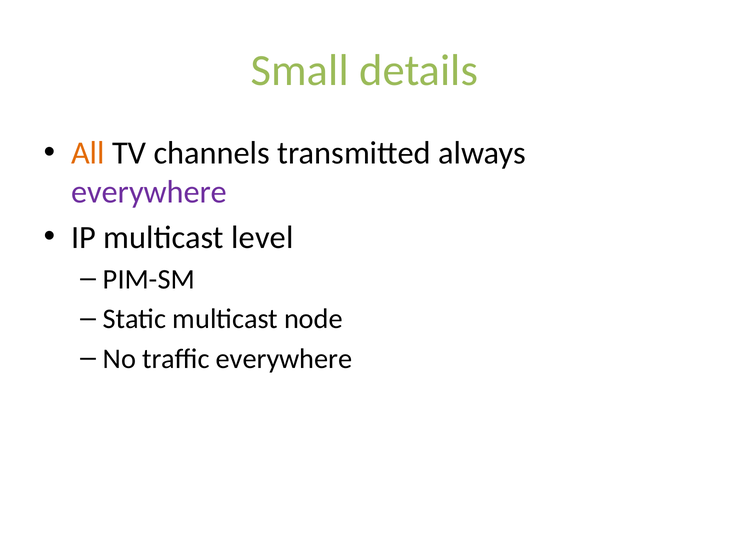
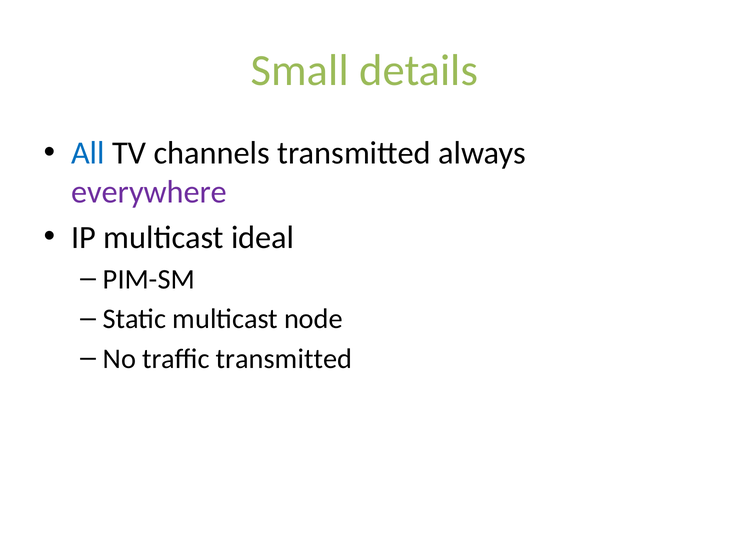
All colour: orange -> blue
level: level -> ideal
traffic everywhere: everywhere -> transmitted
